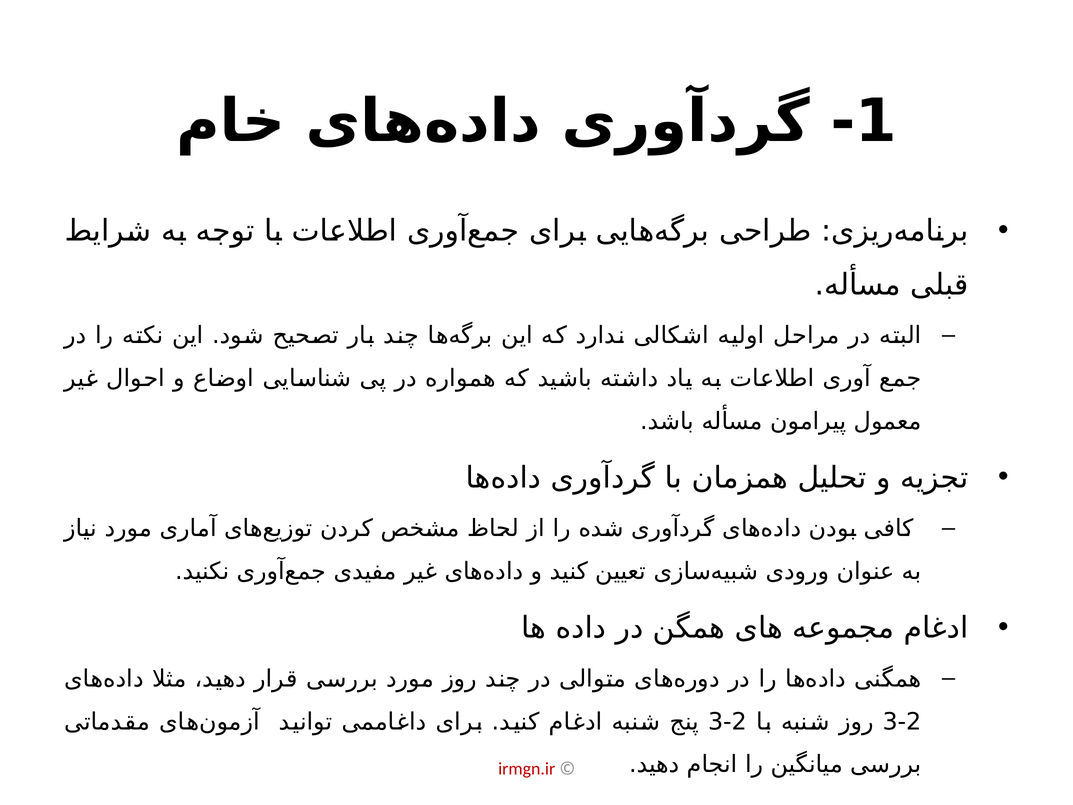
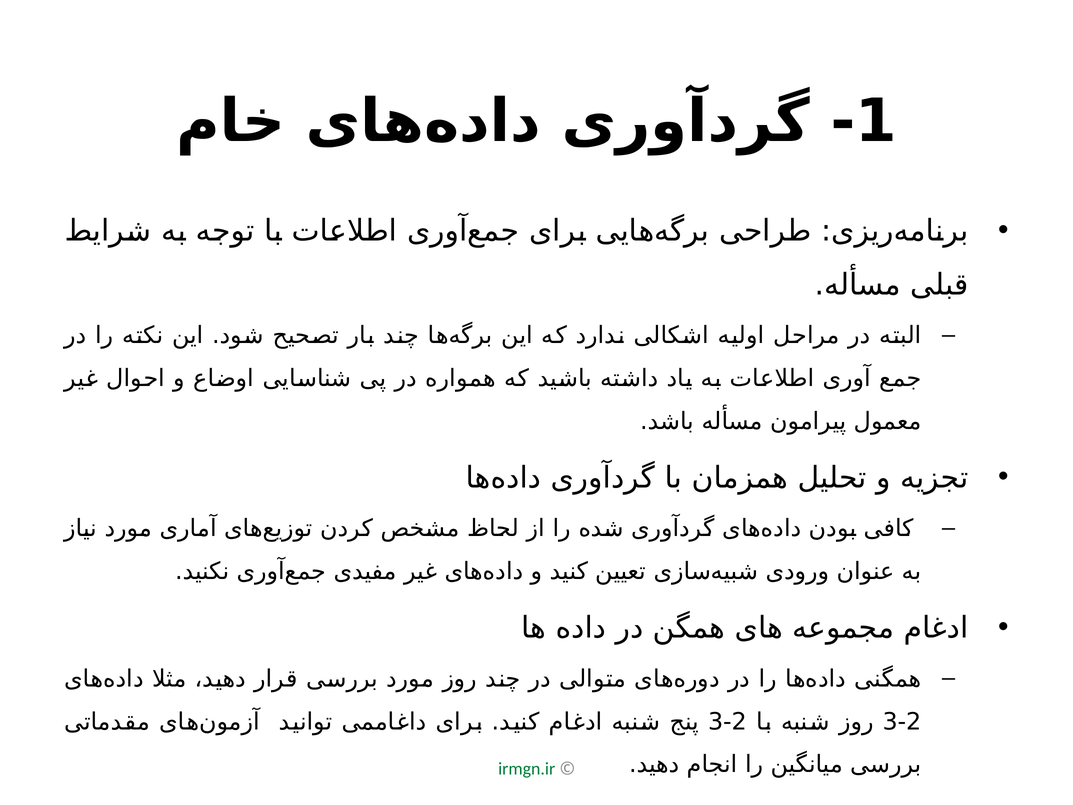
irmgn.ir colour: red -> green
